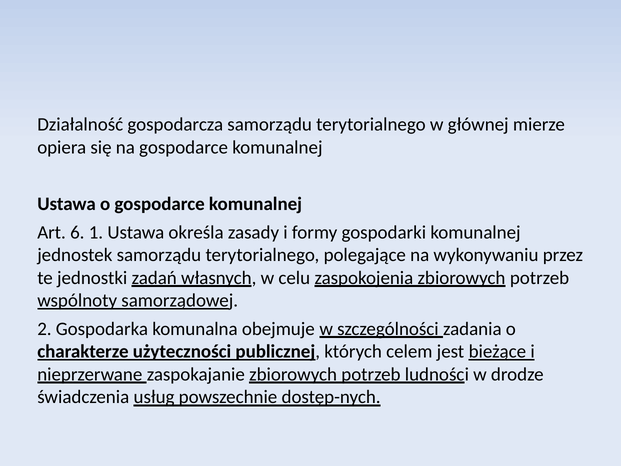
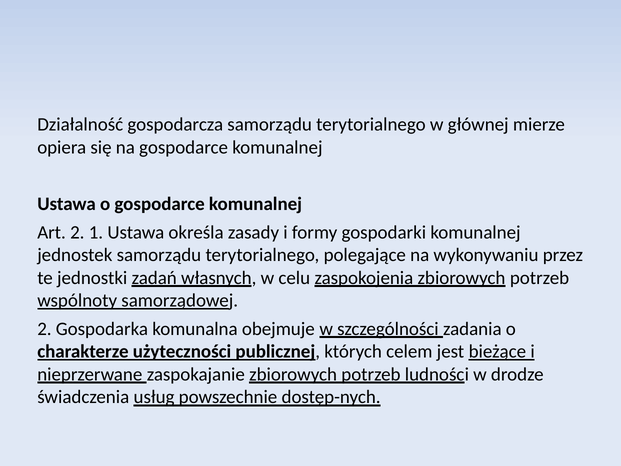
Art 6: 6 -> 2
